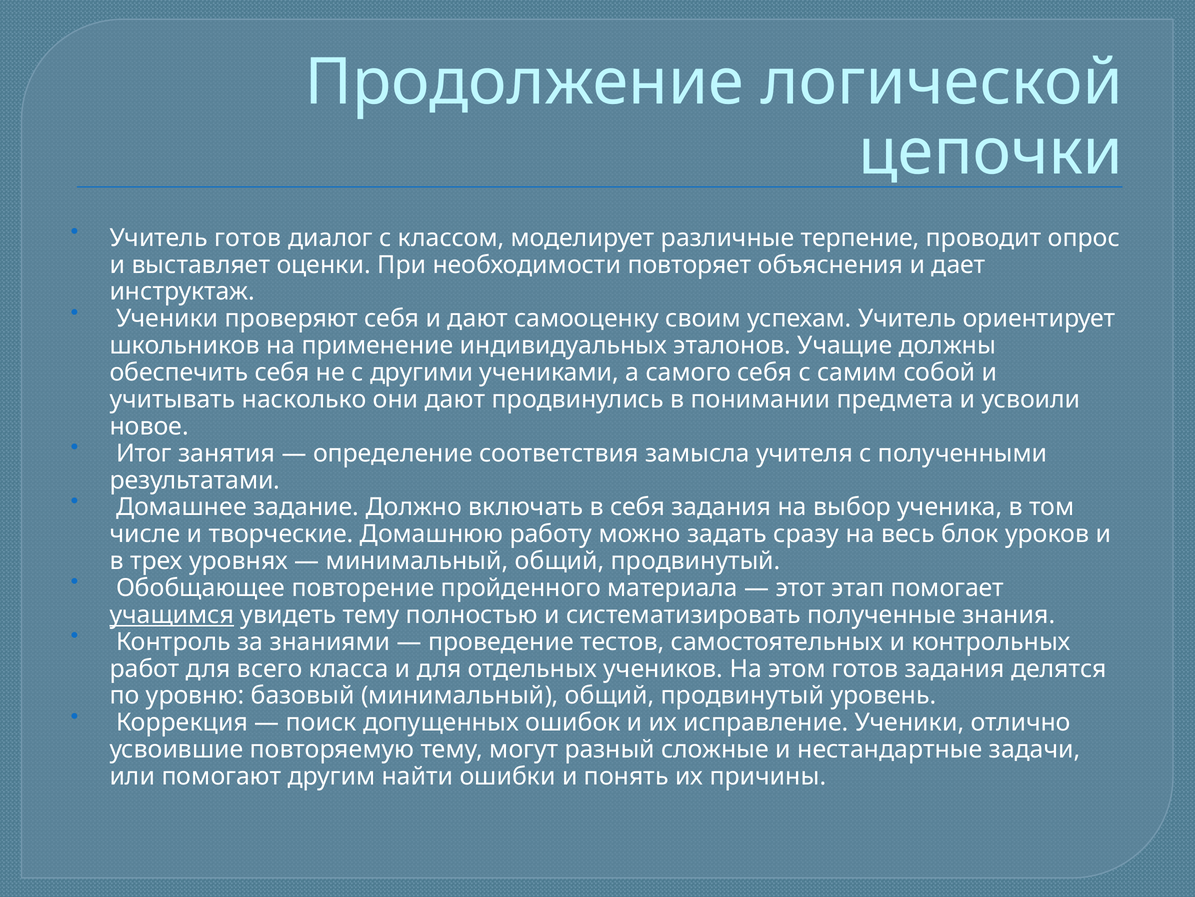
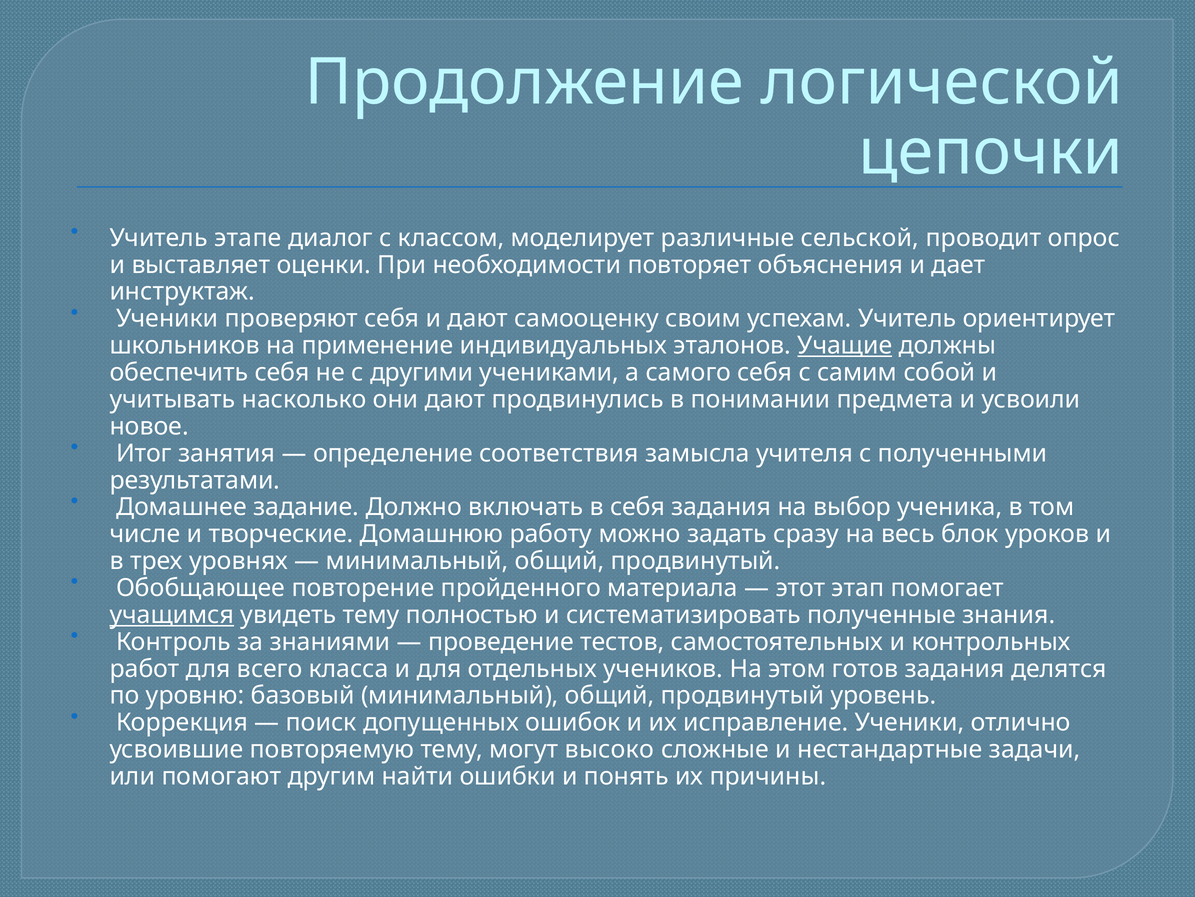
Учитель готов: готов -> этапе
терпение: терпение -> сельской
Учащие underline: none -> present
разный: разный -> высоко
